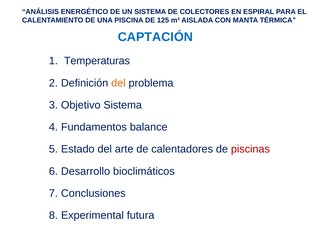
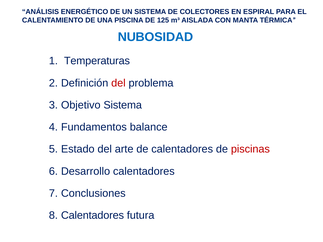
CAPTACIÓN: CAPTACIÓN -> NUBOSIDAD
del at (118, 83) colour: orange -> red
Desarrollo bioclimáticos: bioclimáticos -> calentadores
Experimental at (92, 216): Experimental -> Calentadores
